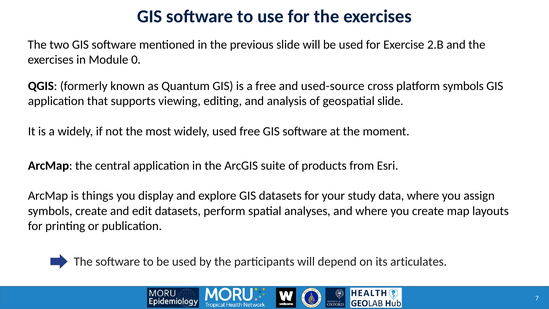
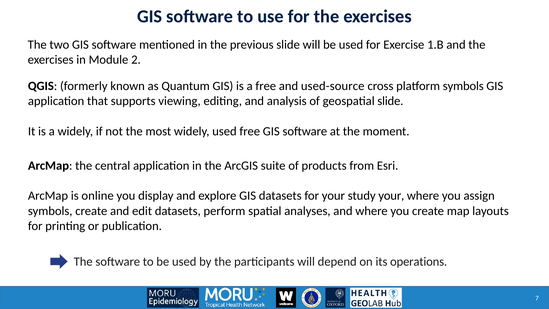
2.B: 2.B -> 1.B
0: 0 -> 2
things: things -> online
study data: data -> your
articulates: articulates -> operations
